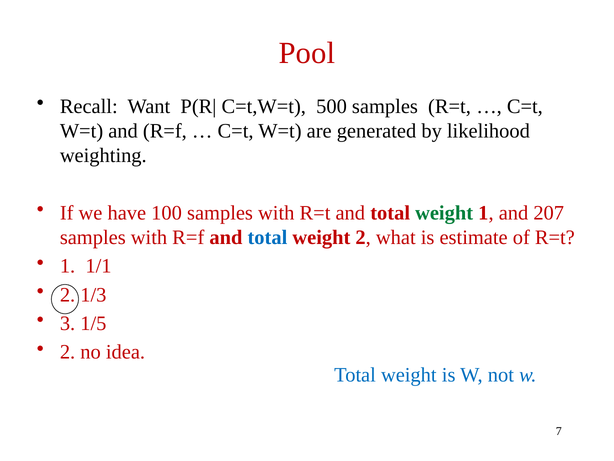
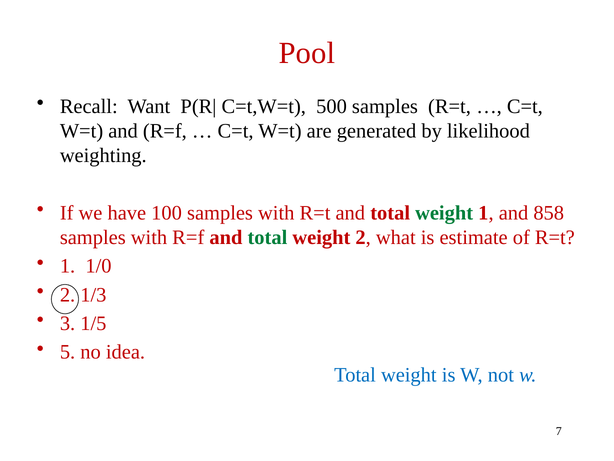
207: 207 -> 858
total at (267, 237) colour: blue -> green
1/1: 1/1 -> 1/0
2 at (68, 352): 2 -> 5
